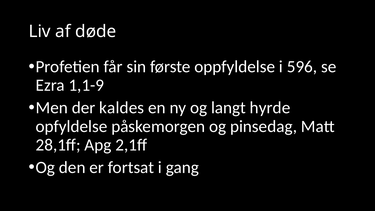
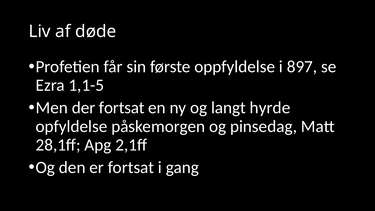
596: 596 -> 897
1,1-9: 1,1-9 -> 1,1-5
der kaldes: kaldes -> fortsat
